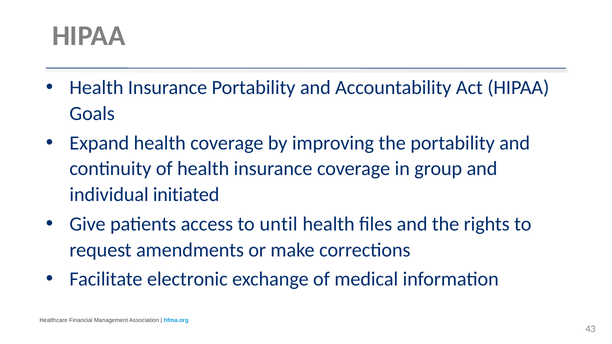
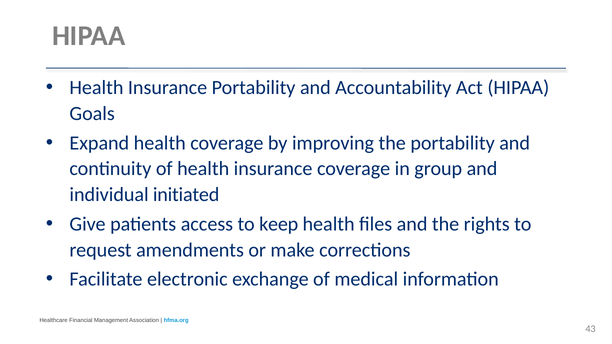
until: until -> keep
